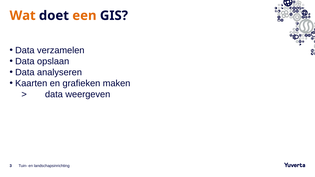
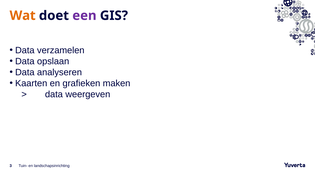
een colour: orange -> purple
